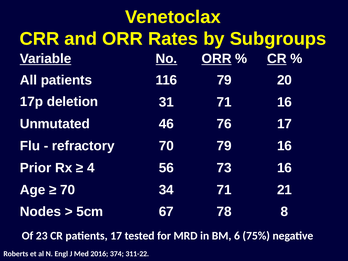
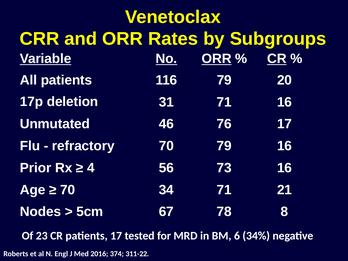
75%: 75% -> 34%
